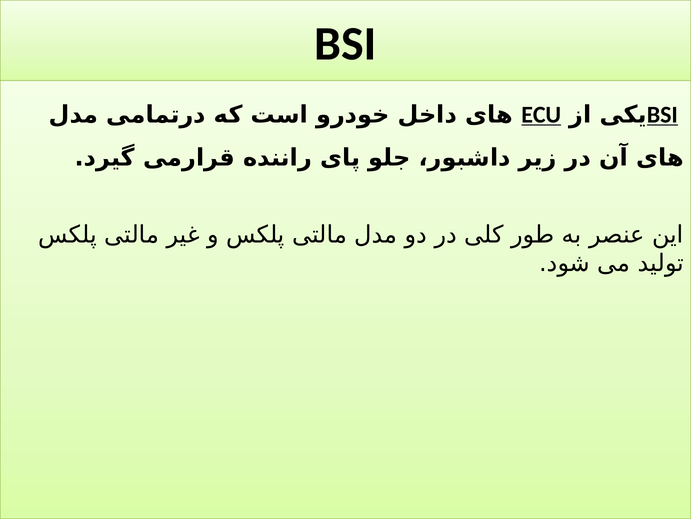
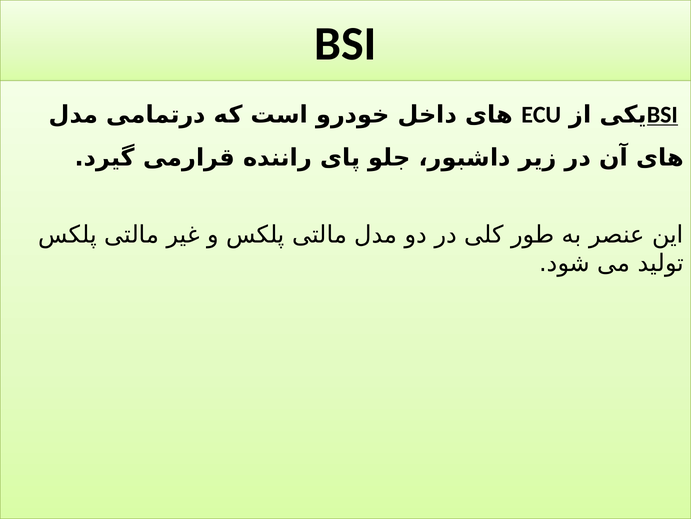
ECU underline: present -> none
